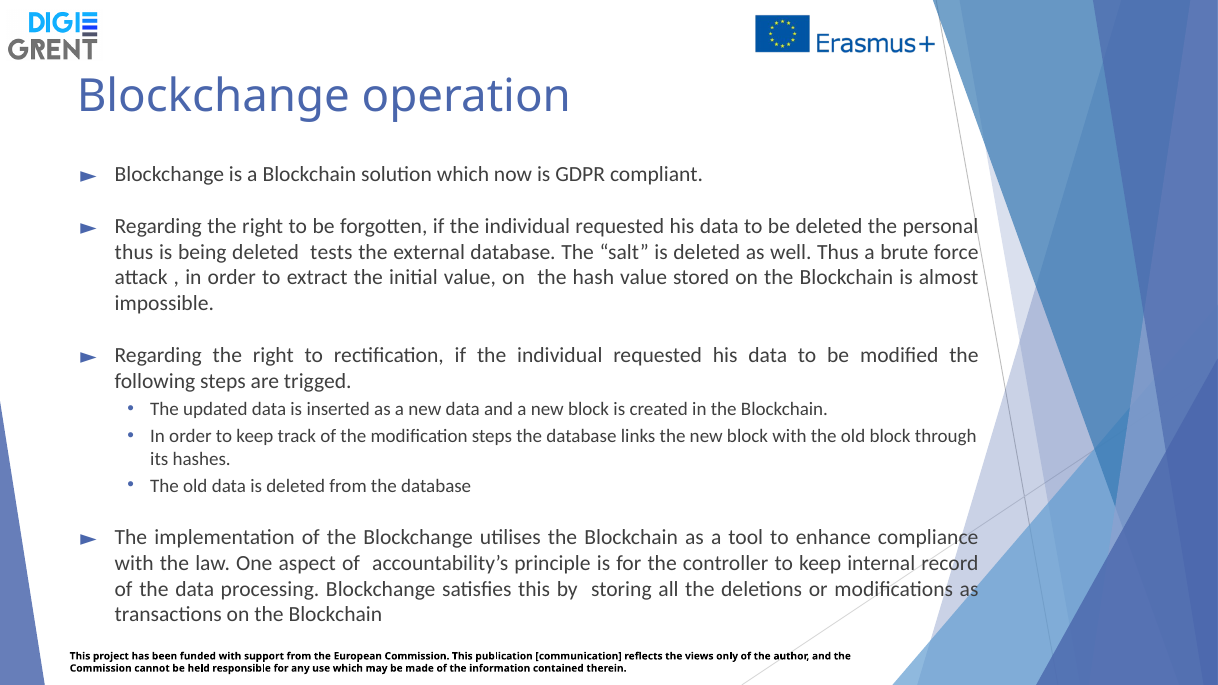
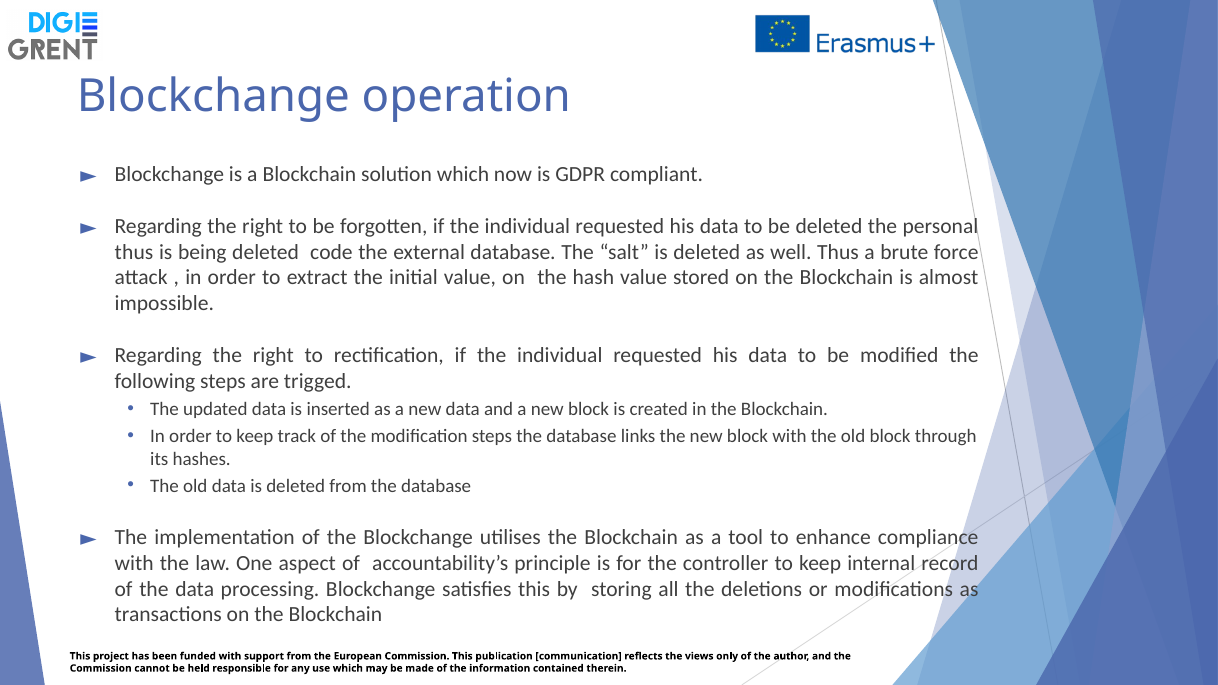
tests: tests -> code
